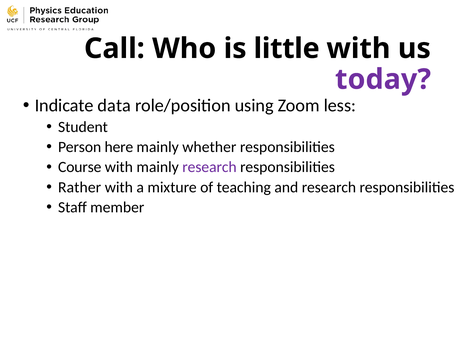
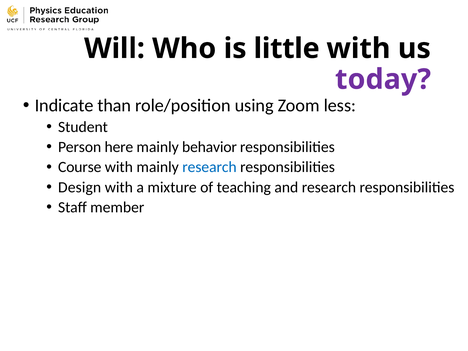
Call: Call -> Will
data: data -> than
whether: whether -> behavior
research at (209, 167) colour: purple -> blue
Rather: Rather -> Design
